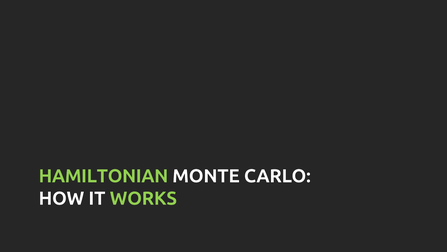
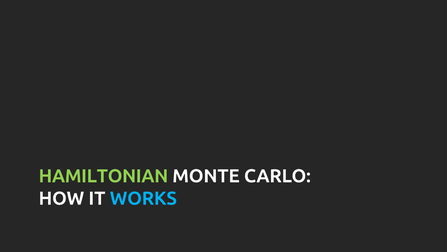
WORKS colour: light green -> light blue
